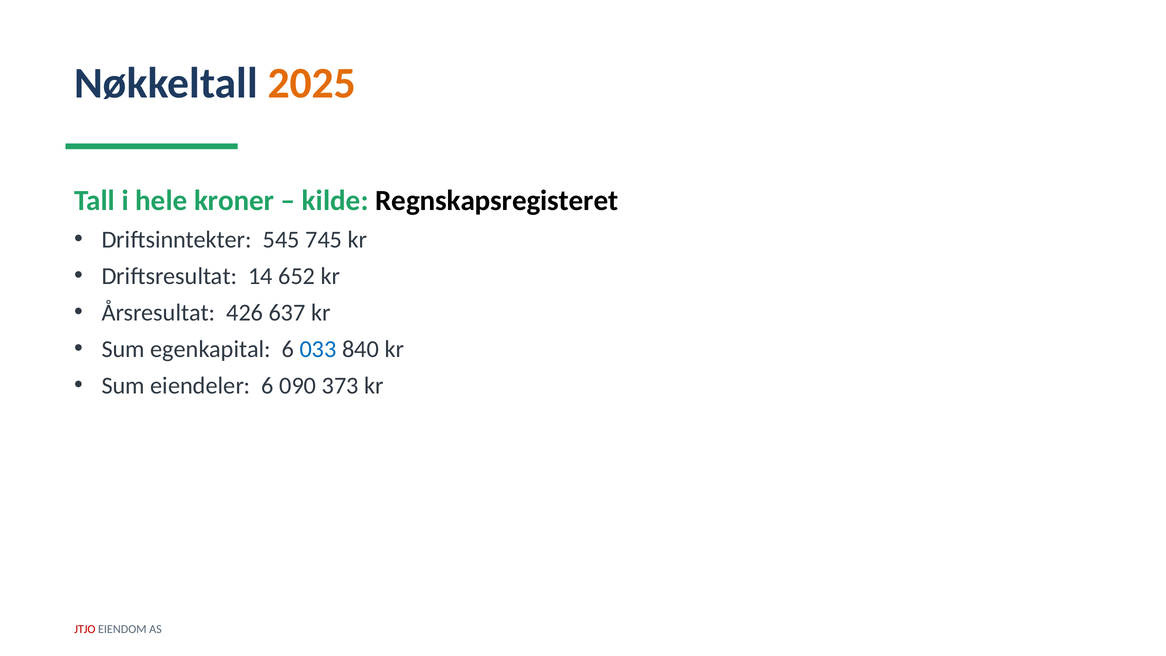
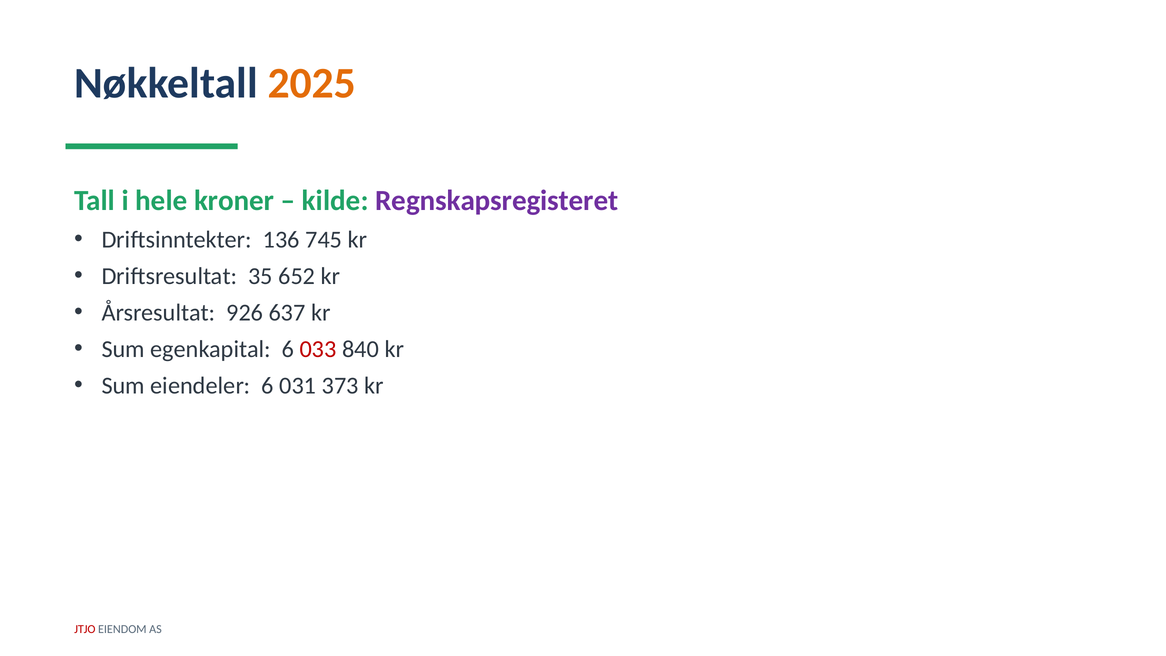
Regnskapsregisteret colour: black -> purple
545: 545 -> 136
14: 14 -> 35
426: 426 -> 926
033 colour: blue -> red
090: 090 -> 031
